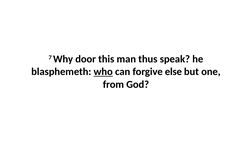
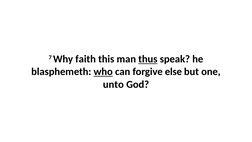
door: door -> faith
thus underline: none -> present
from: from -> unto
